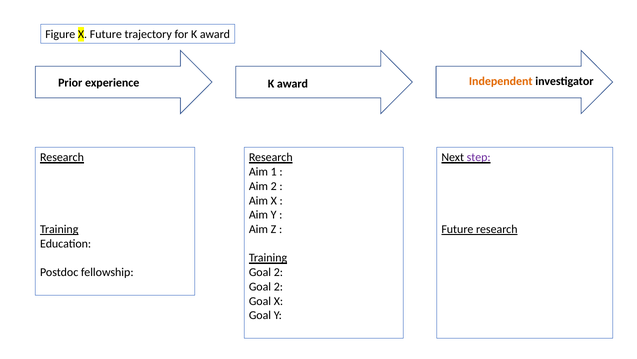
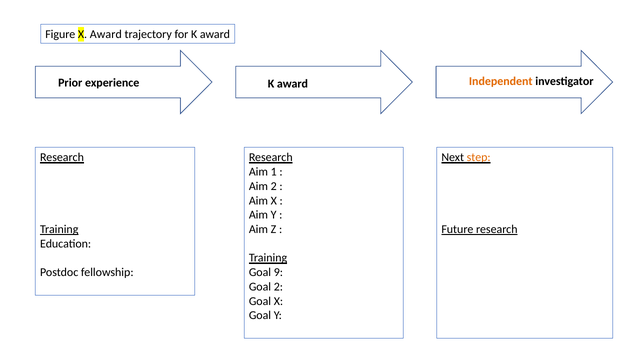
X Future: Future -> Award
step colour: purple -> orange
2 at (278, 272): 2 -> 9
